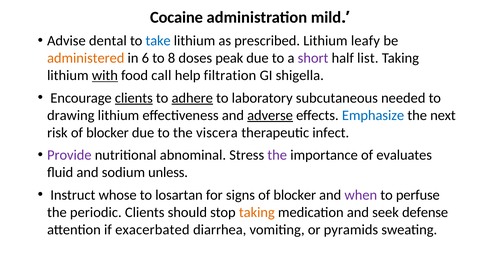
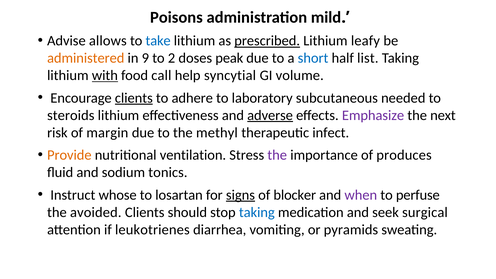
Cocaine: Cocaine -> Poisons
dental: dental -> allows
prescribed underline: none -> present
6: 6 -> 9
8: 8 -> 2
short colour: purple -> blue
filtration: filtration -> syncytial
shigella: shigella -> volume
adhere underline: present -> none
drawing: drawing -> steroids
Emphasize colour: blue -> purple
risk of blocker: blocker -> margin
viscera: viscera -> methyl
Provide colour: purple -> orange
abnominal: abnominal -> ventilation
evaluates: evaluates -> produces
unless: unless -> tonics
signs underline: none -> present
periodic: periodic -> avoided
taking at (257, 212) colour: orange -> blue
defense: defense -> surgical
exacerbated: exacerbated -> leukotrienes
